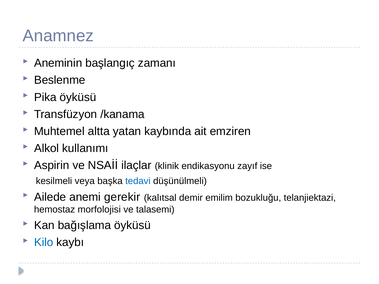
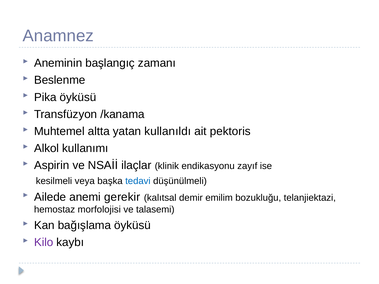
kaybında: kaybında -> kullanıldı
emziren: emziren -> pektoris
Kilo colour: blue -> purple
